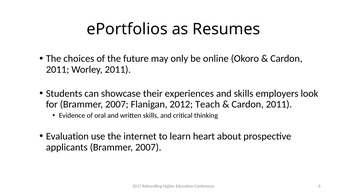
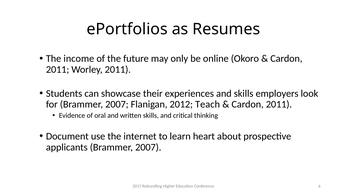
choices: choices -> income
Evaluation: Evaluation -> Document
